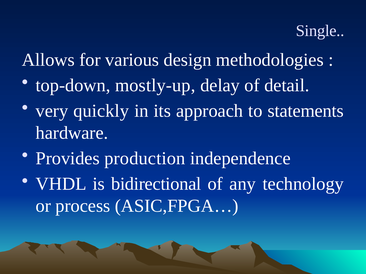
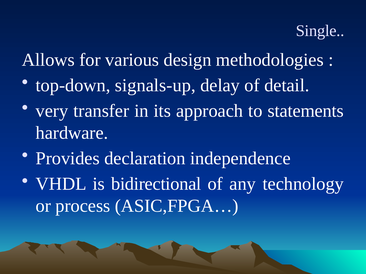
mostly-up: mostly-up -> signals-up
quickly: quickly -> transfer
production: production -> declaration
